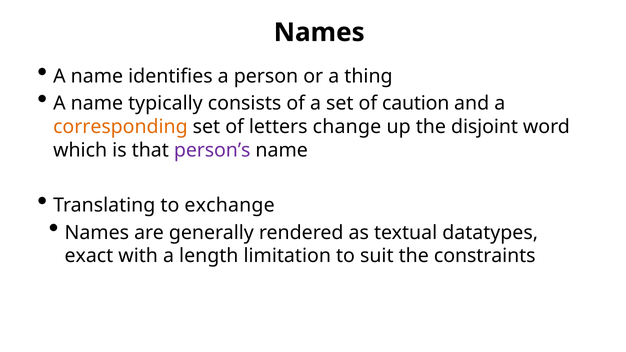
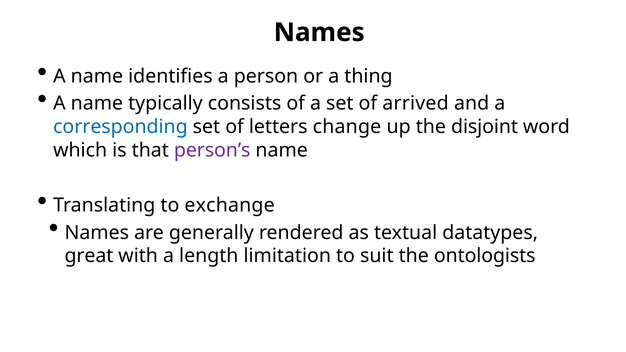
caution: caution -> arrived
corresponding colour: orange -> blue
exact: exact -> great
constraints: constraints -> ontologists
